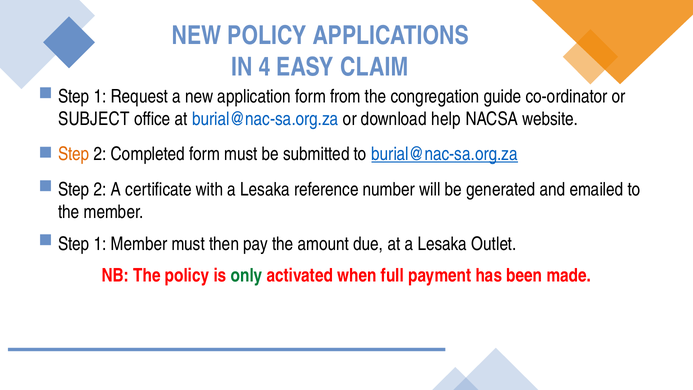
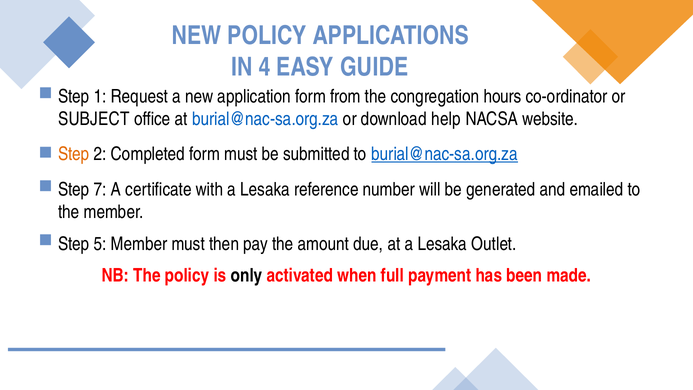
CLAIM: CLAIM -> GUIDE
guide: guide -> hours
2 at (100, 189): 2 -> 7
1 at (100, 244): 1 -> 5
only colour: green -> black
